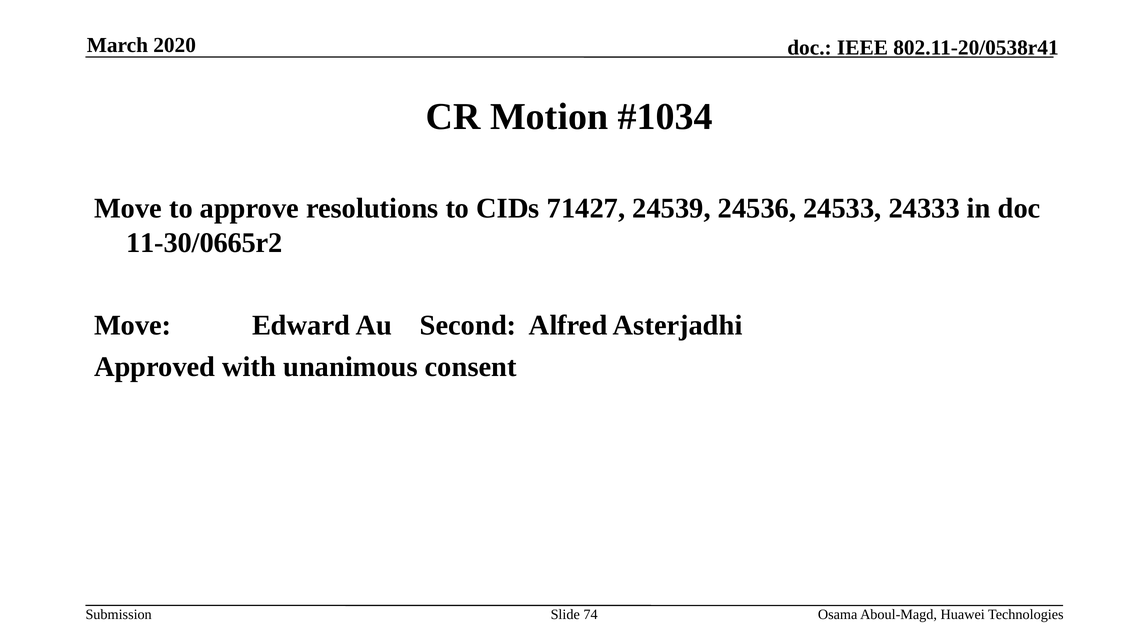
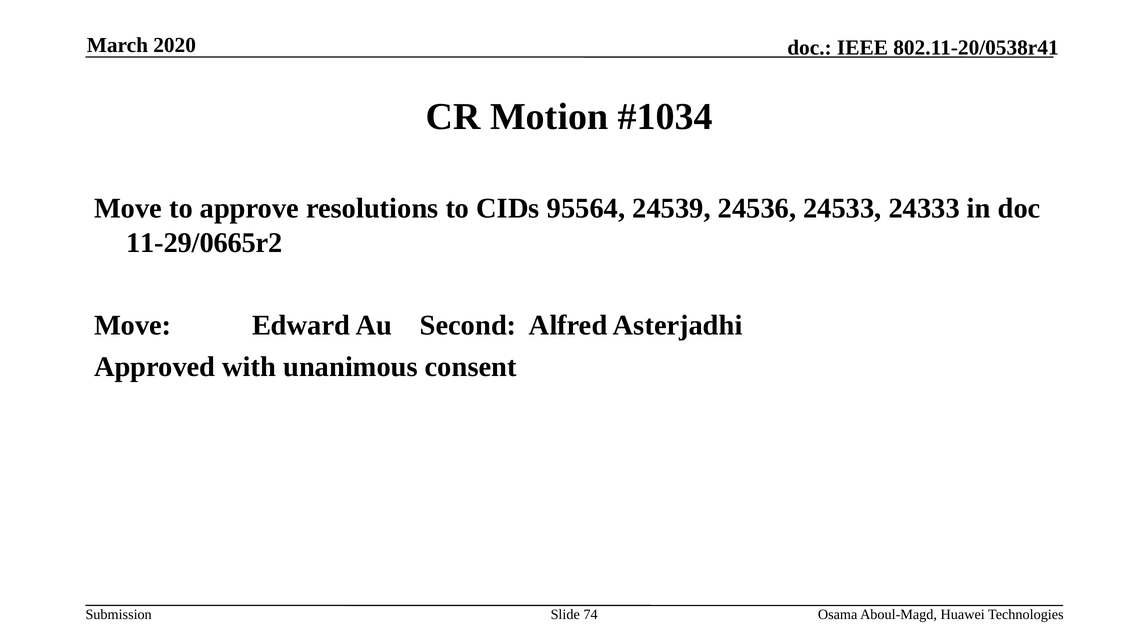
71427: 71427 -> 95564
11-30/0665r2: 11-30/0665r2 -> 11-29/0665r2
